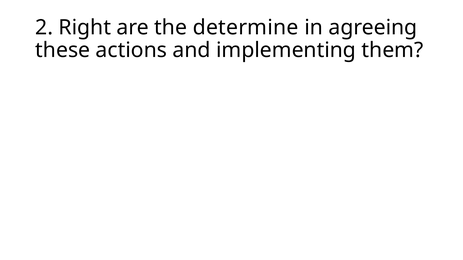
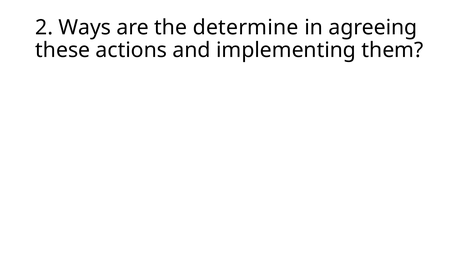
Right: Right -> Ways
